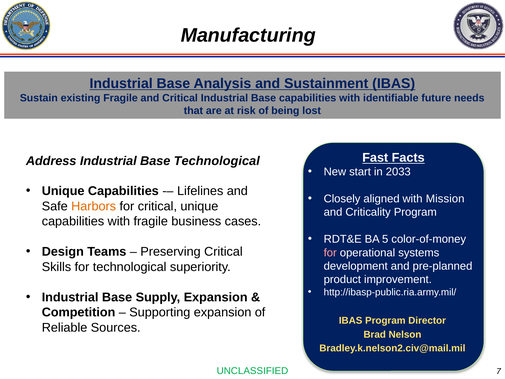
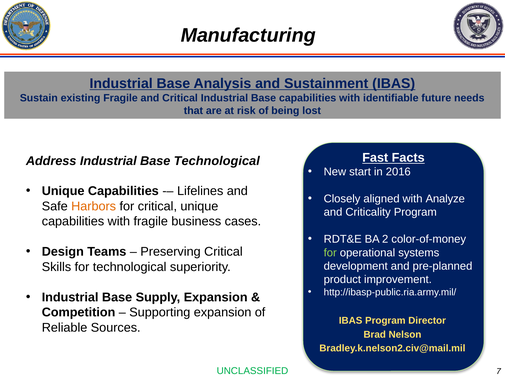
2033: 2033 -> 2016
Mission: Mission -> Analyze
5: 5 -> 2
for at (330, 253) colour: pink -> light green
